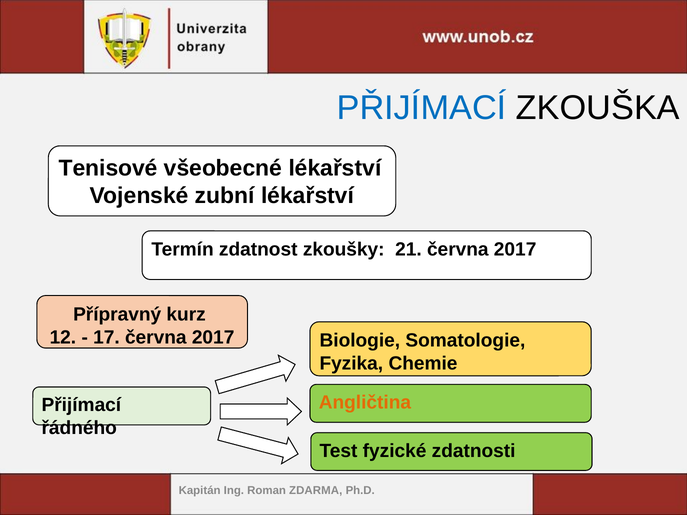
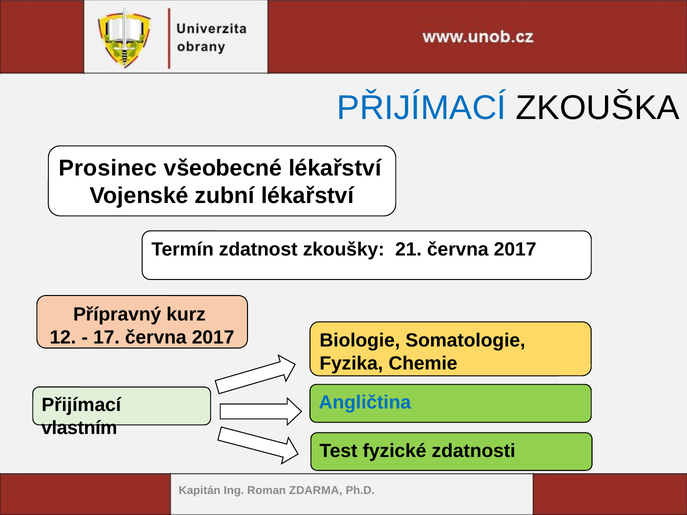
Tenisové: Tenisové -> Prosinec
Angličtina colour: orange -> blue
řádného: řádného -> vlastním
